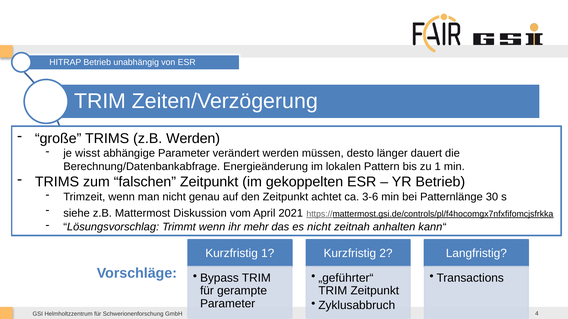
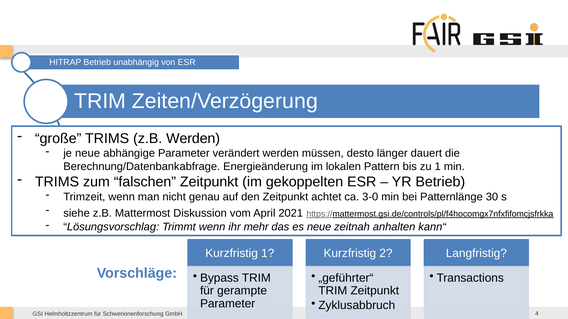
je wisst: wisst -> neue
3-6: 3-6 -> 3-0
es nicht: nicht -> neue
